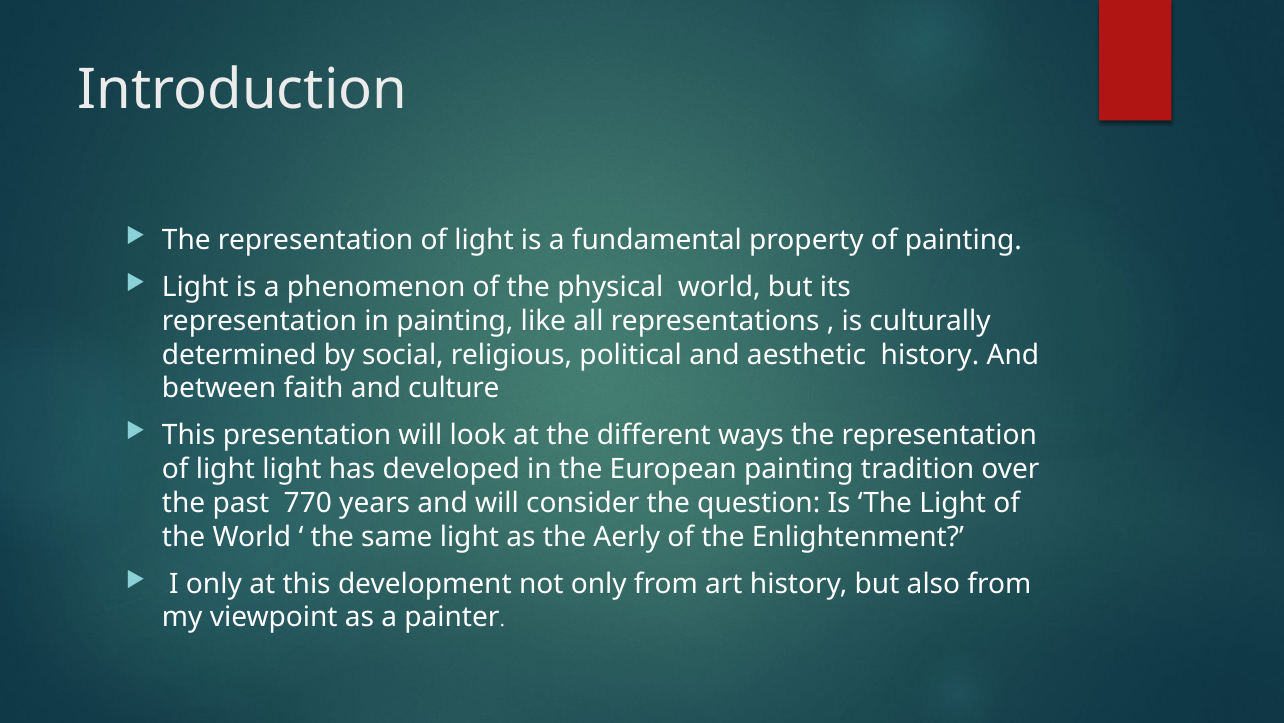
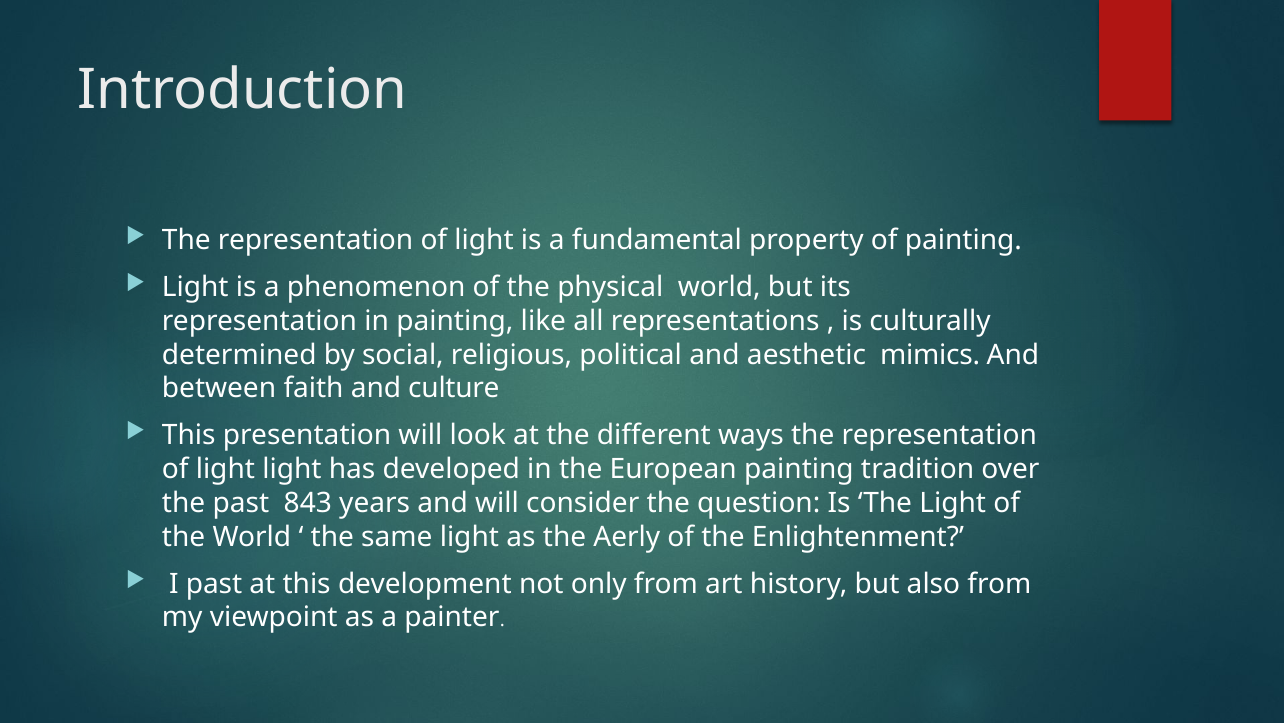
aesthetic history: history -> mimics
770: 770 -> 843
I only: only -> past
